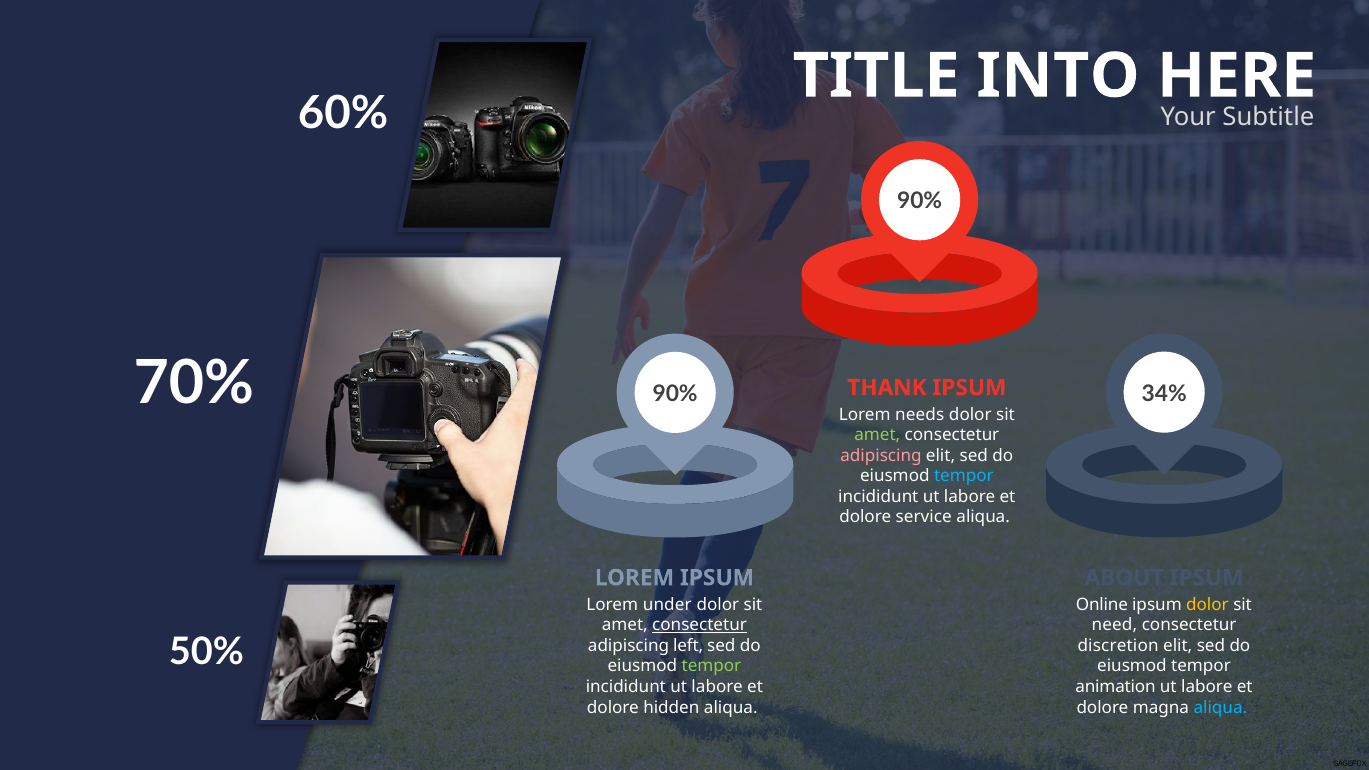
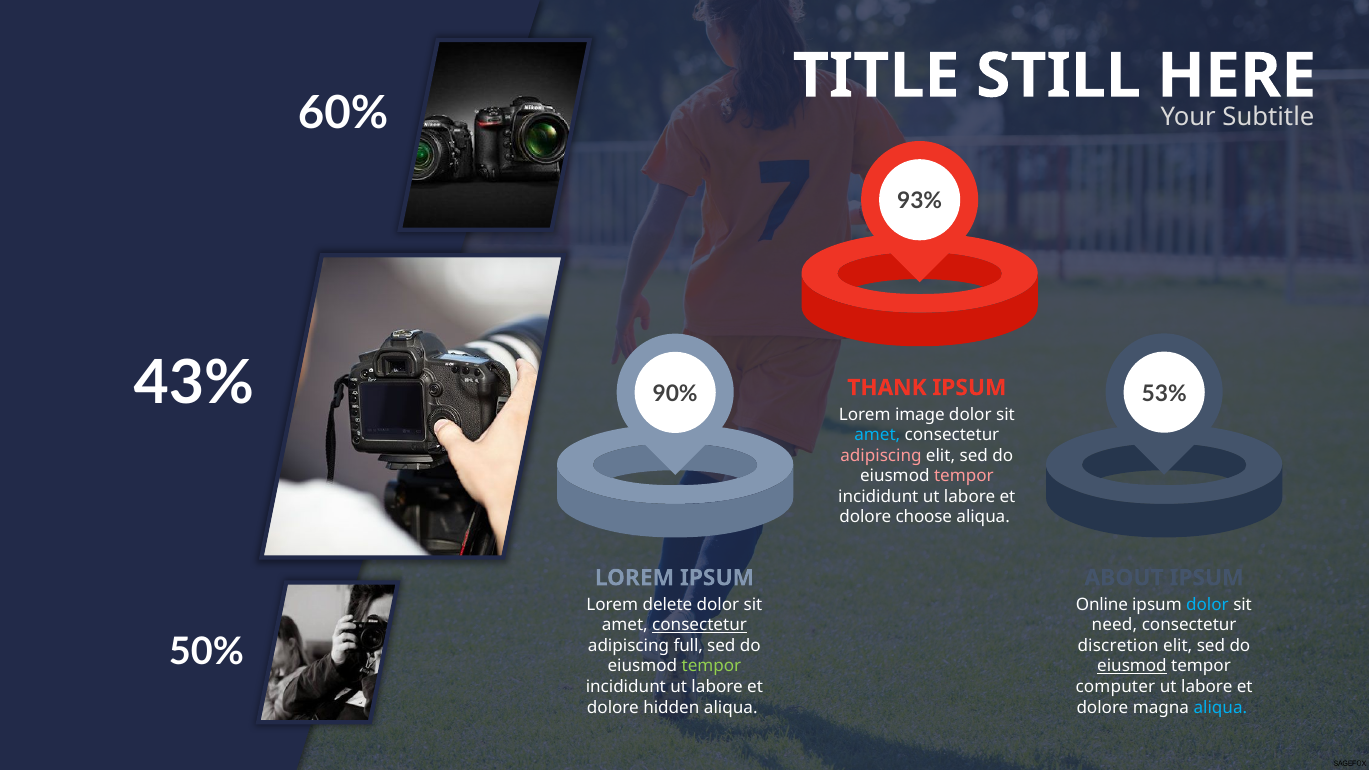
INTO: INTO -> STILL
90% at (920, 201): 90% -> 93%
70%: 70% -> 43%
34%: 34% -> 53%
needs: needs -> image
amet at (877, 435) colour: light green -> light blue
tempor at (964, 476) colour: light blue -> pink
service: service -> choose
under: under -> delete
dolor at (1207, 605) colour: yellow -> light blue
left: left -> full
eiusmod at (1132, 666) underline: none -> present
animation: animation -> computer
